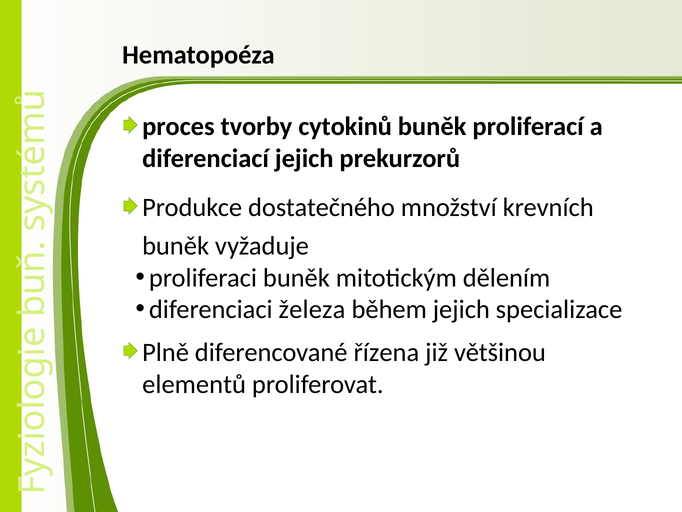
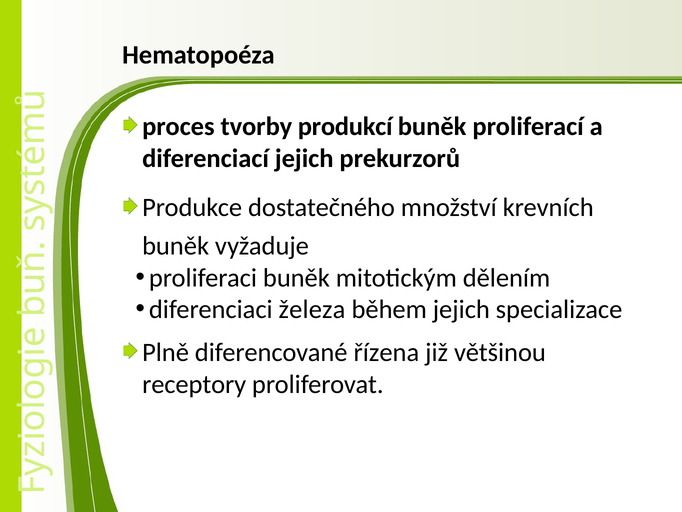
cytokinů: cytokinů -> produkcí
elementů: elementů -> receptory
